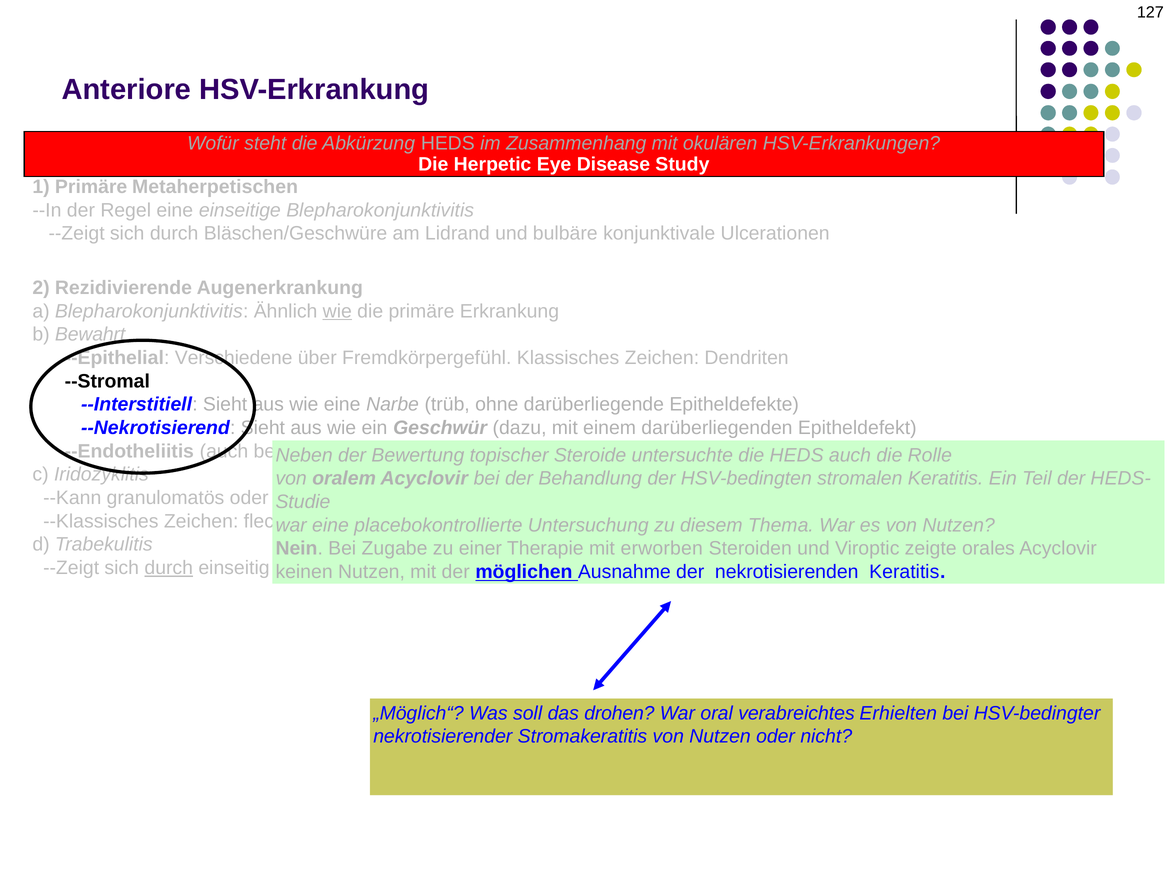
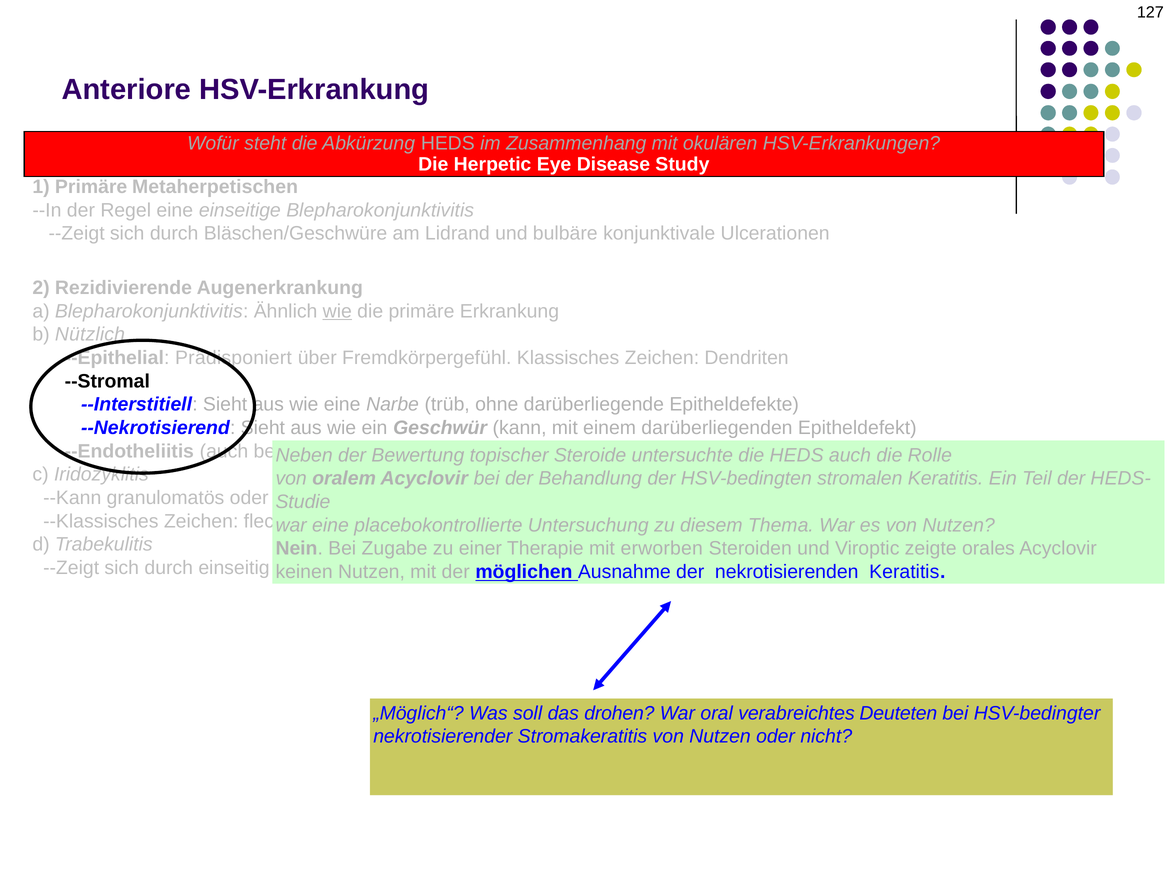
Bewahrt: Bewahrt -> Nützlich
Verschiedene: Verschiedene -> Prädisponiert
dazu: dazu -> kann
durch at (169, 568) underline: present -> none
verabreichtes Erhielten: Erhielten -> Deuteten
